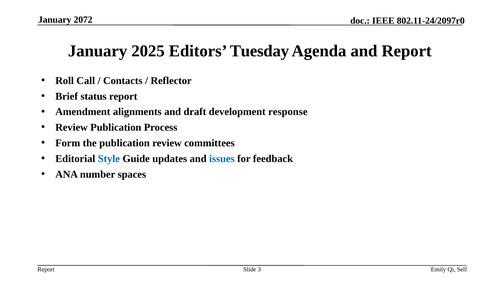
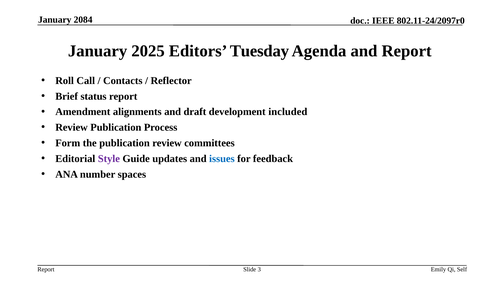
2072: 2072 -> 2084
response: response -> included
Style colour: blue -> purple
